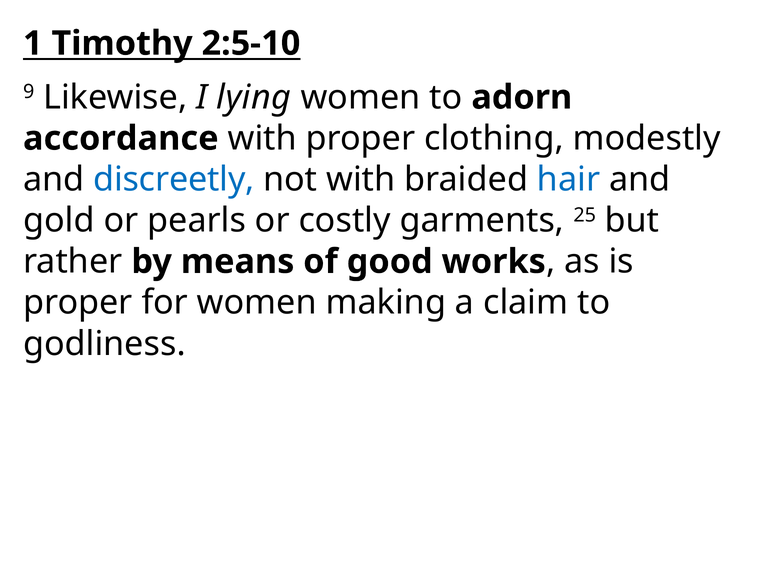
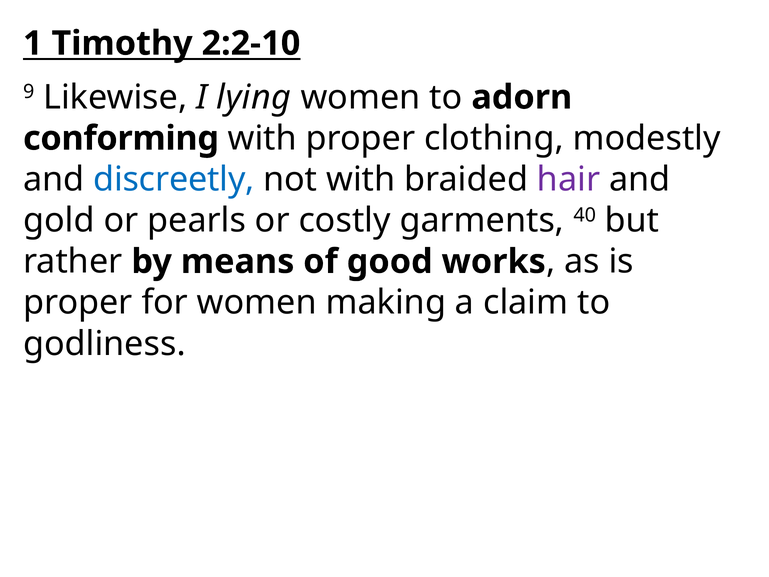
2:5-10: 2:5-10 -> 2:2-10
accordance: accordance -> conforming
hair colour: blue -> purple
25: 25 -> 40
